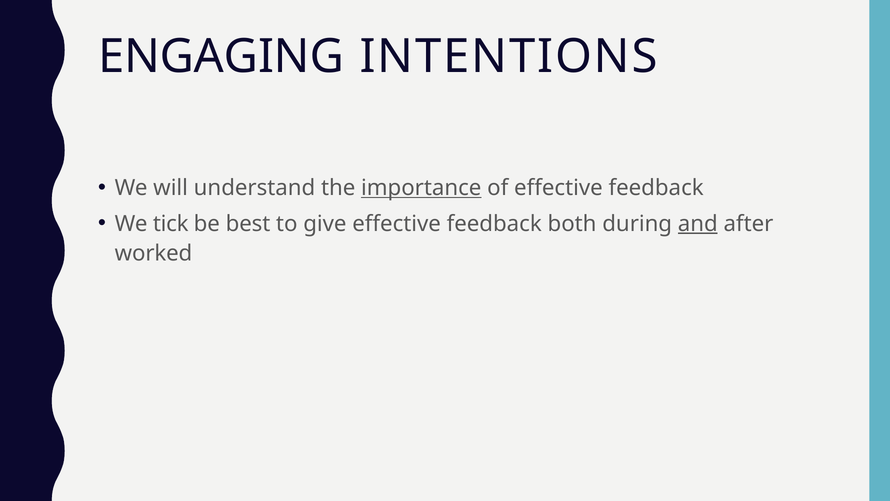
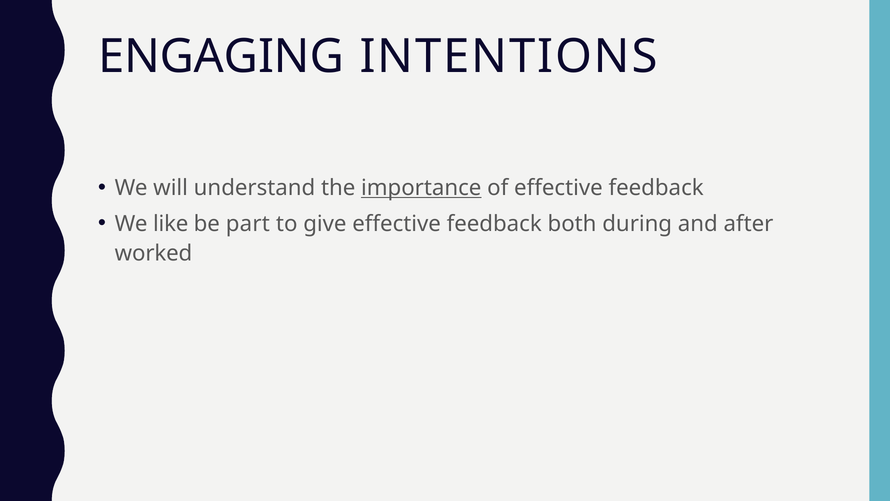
tick: tick -> like
best: best -> part
and underline: present -> none
